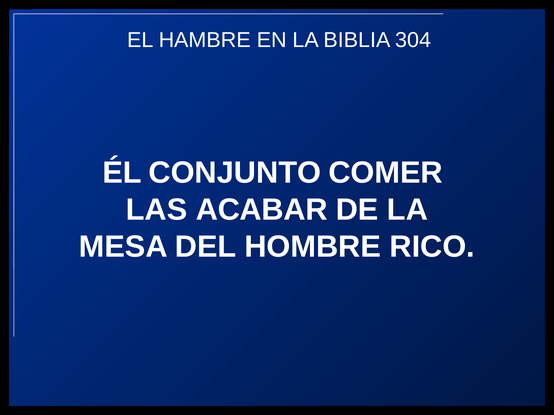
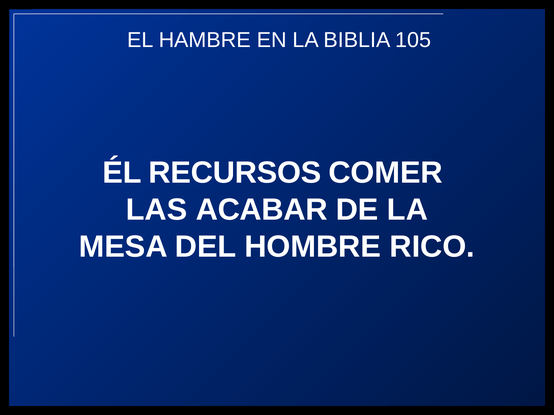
304: 304 -> 105
CONJUNTO: CONJUNTO -> RECURSOS
